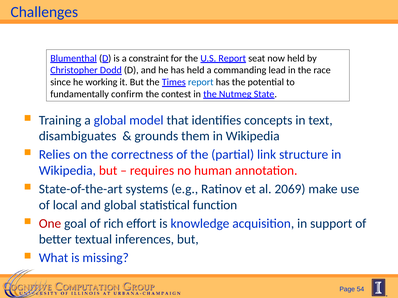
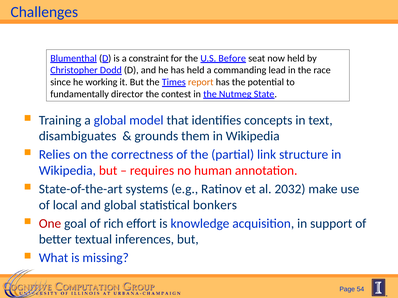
U.S Report: Report -> Before
report at (201, 82) colour: blue -> orange
confirm: confirm -> director
2069: 2069 -> 2032
function: function -> bonkers
